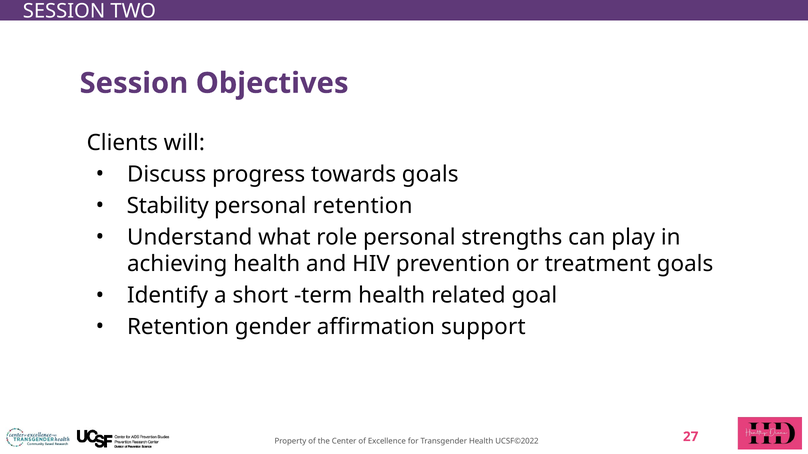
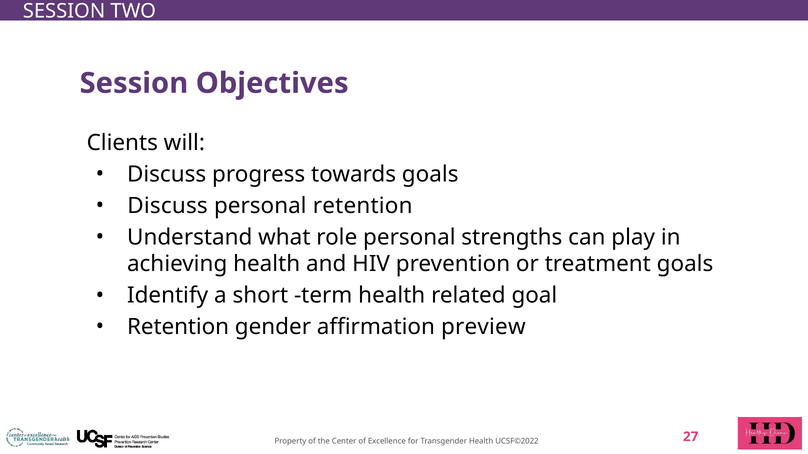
Stability at (168, 206): Stability -> Discuss
support: support -> preview
